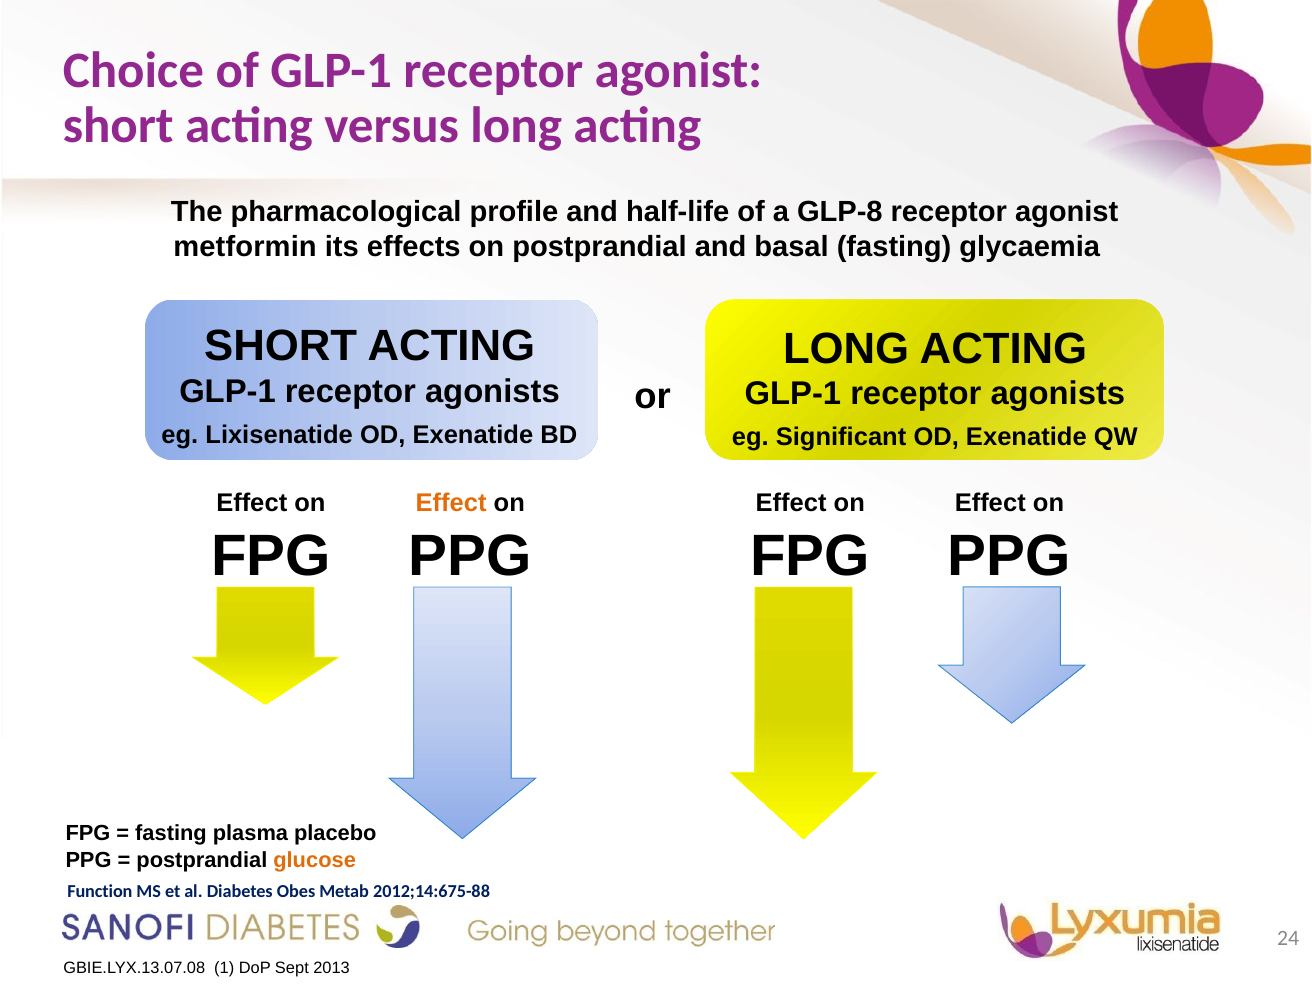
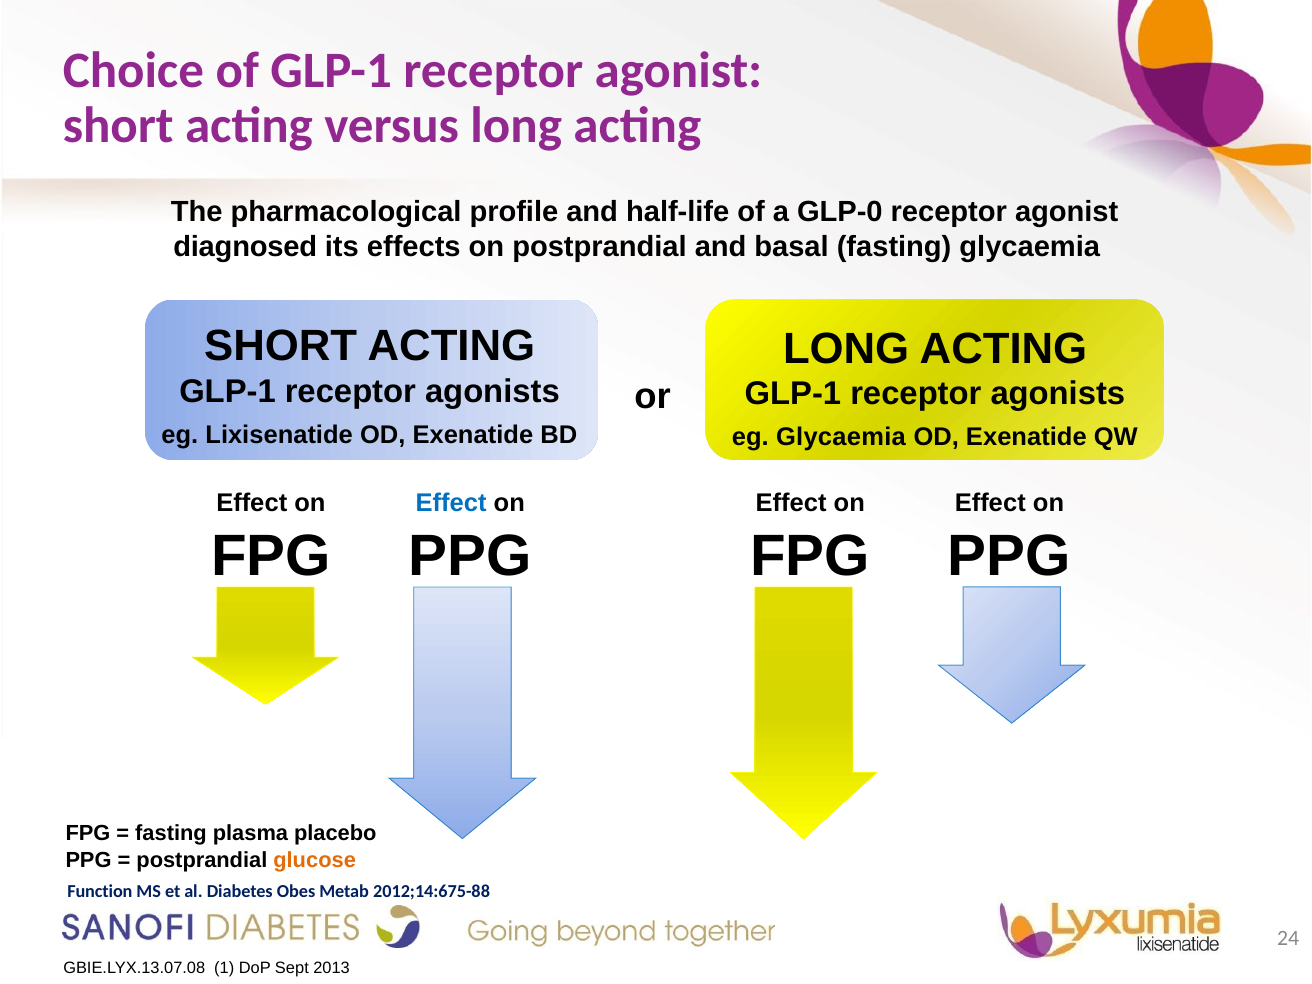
GLP-8: GLP-8 -> GLP-0
metformin: metformin -> diagnosed
eg Significant: Significant -> Glycaemia
Effect at (451, 503) colour: orange -> blue
